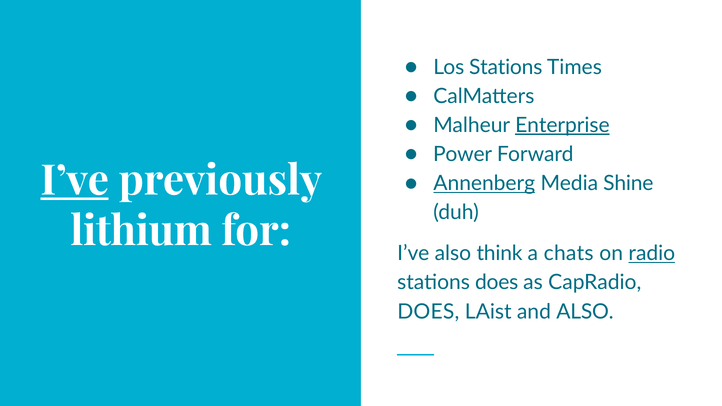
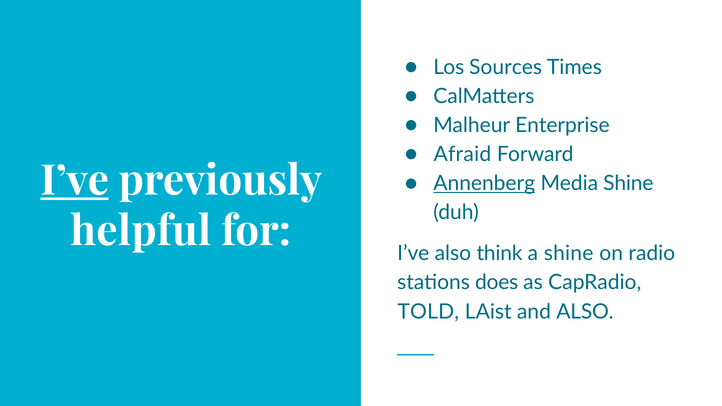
Los Stations: Stations -> Sources
Enterprise underline: present -> none
Power: Power -> Afraid
lithium: lithium -> helpful
a chats: chats -> shine
radio underline: present -> none
DOES at (428, 312): DOES -> TOLD
